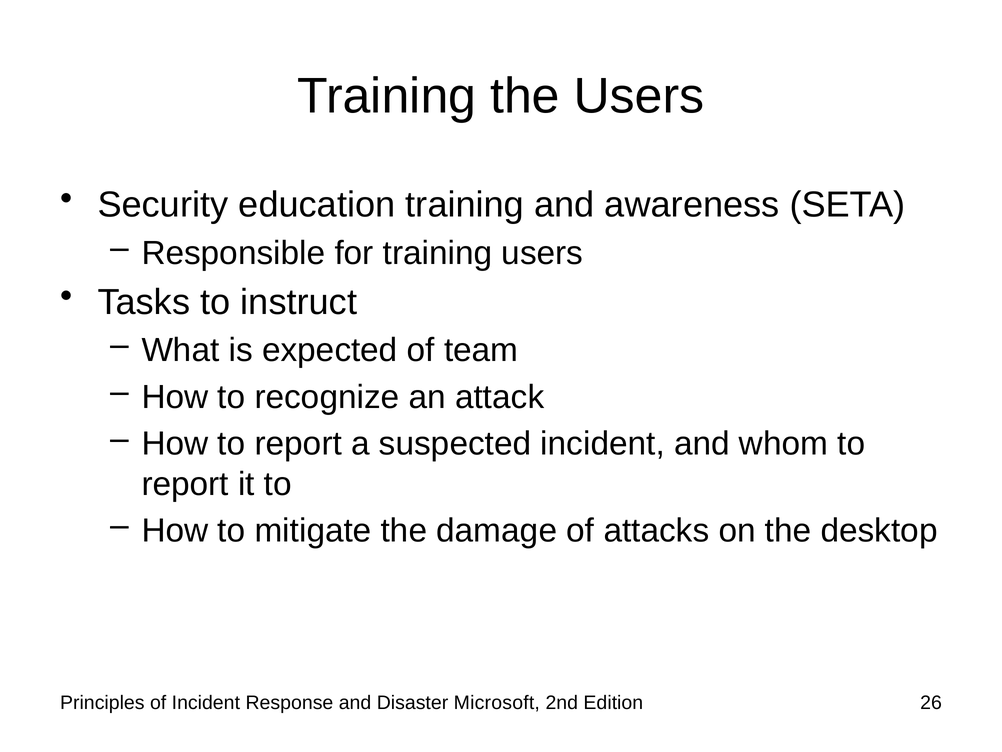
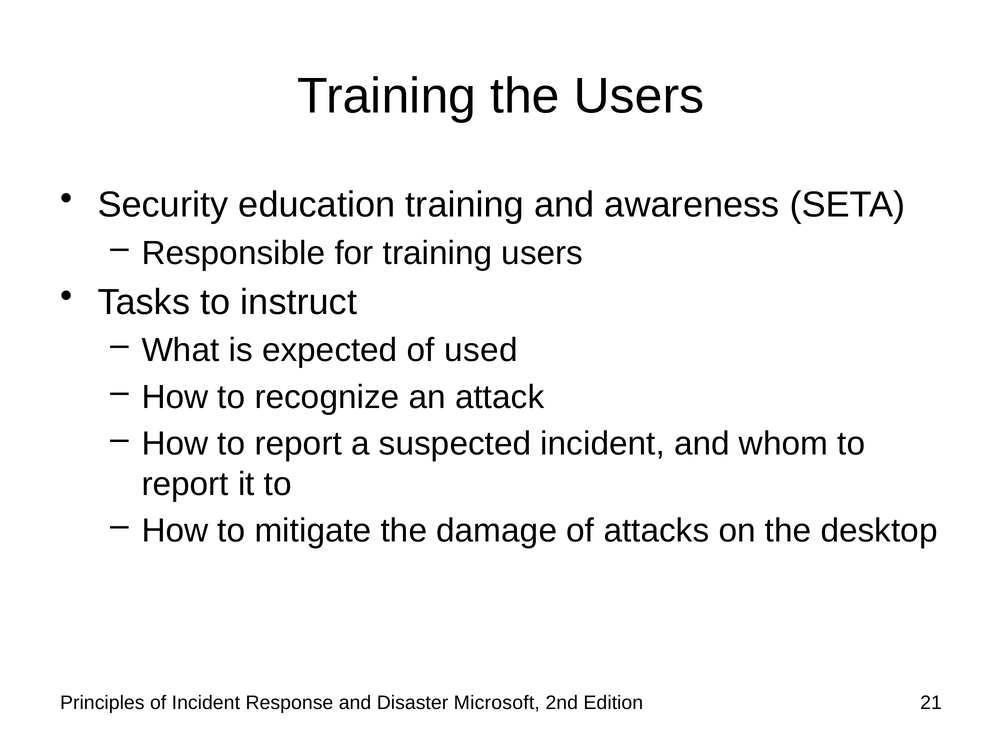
team: team -> used
26: 26 -> 21
